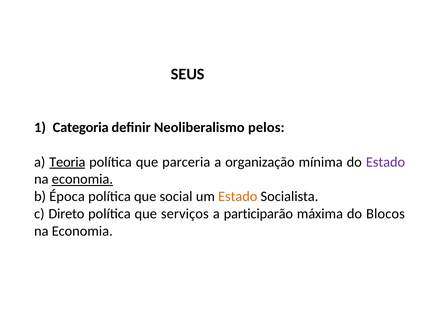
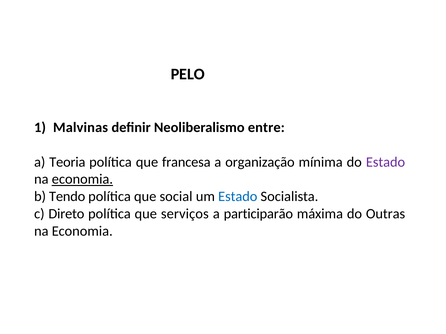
SEUS: SEUS -> PELO
Categoria: Categoria -> Malvinas
pelos: pelos -> entre
Teoria underline: present -> none
parceria: parceria -> francesa
Época: Época -> Tendo
Estado at (238, 197) colour: orange -> blue
Blocos: Blocos -> Outras
